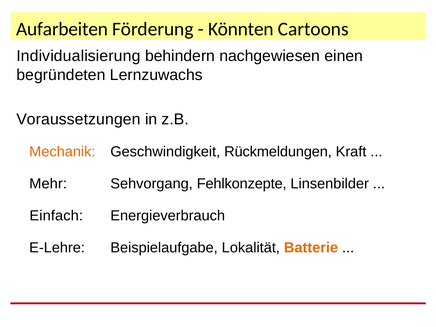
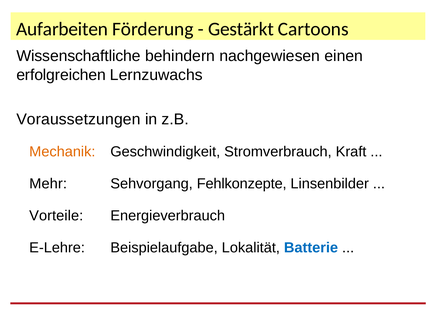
Könnten: Könnten -> Gestärkt
Individualisierung: Individualisierung -> Wissenschaftliche
begründeten: begründeten -> erfolgreichen
Rückmeldungen: Rückmeldungen -> Stromverbrauch
Einfach: Einfach -> Vorteile
Batterie colour: orange -> blue
